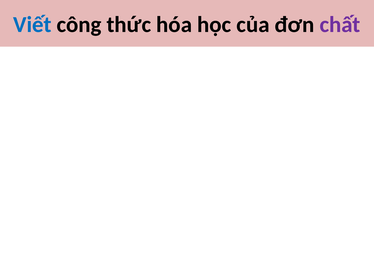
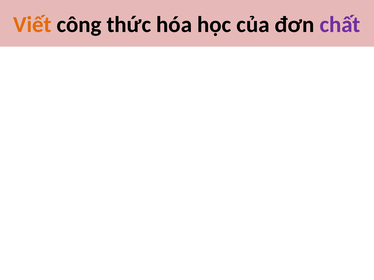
Viết colour: blue -> orange
